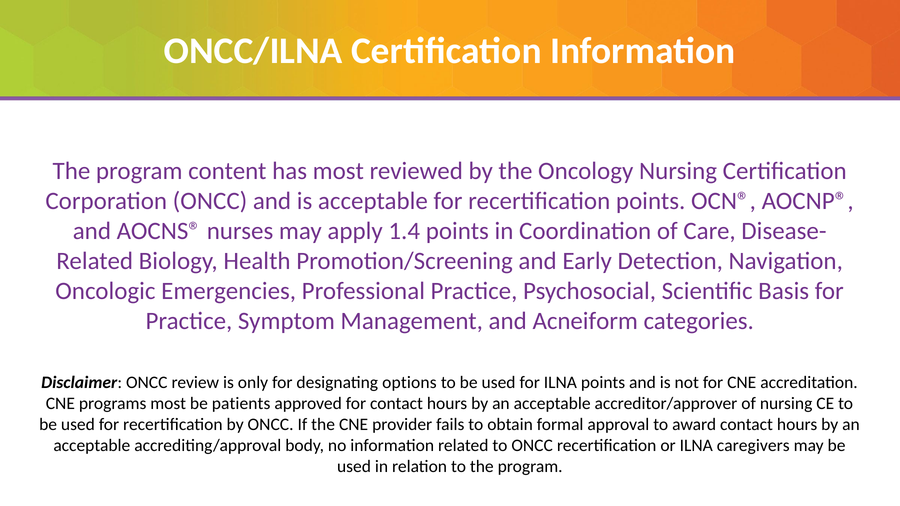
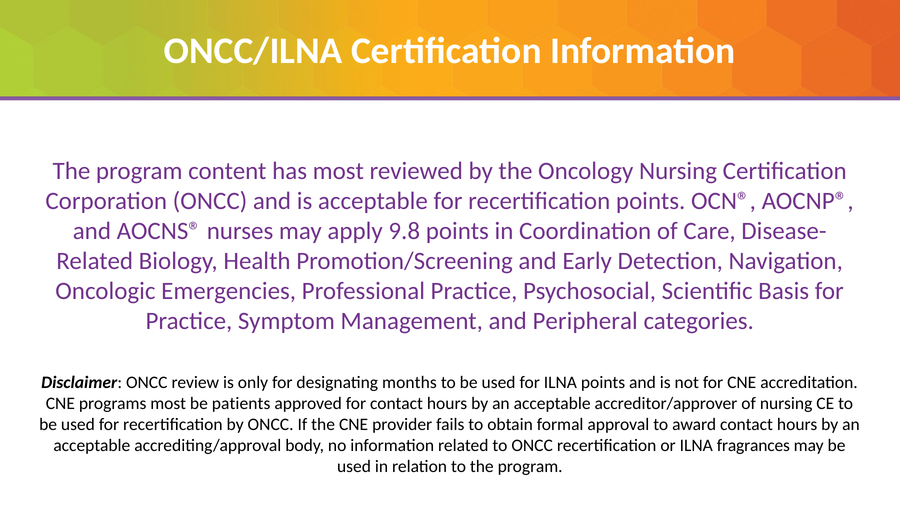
1.4: 1.4 -> 9.8
Acneiform: Acneiform -> Peripheral
options: options -> months
caregivers: caregivers -> fragrances
